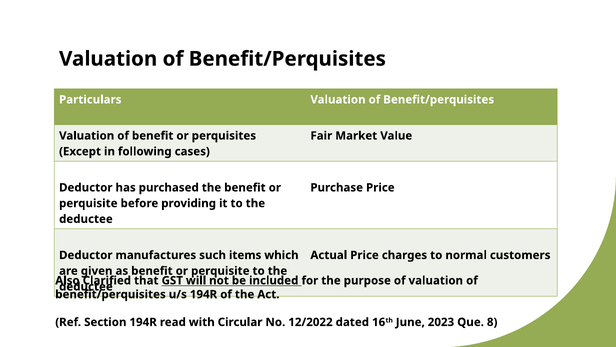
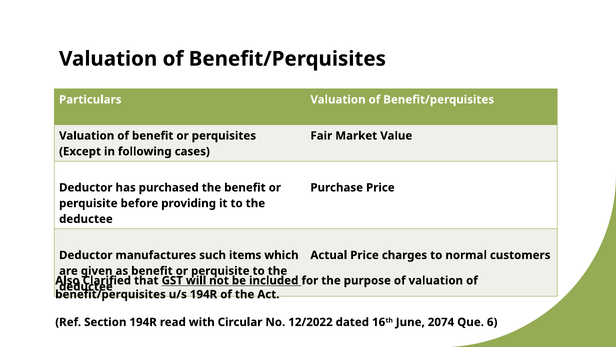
2023: 2023 -> 2074
8: 8 -> 6
